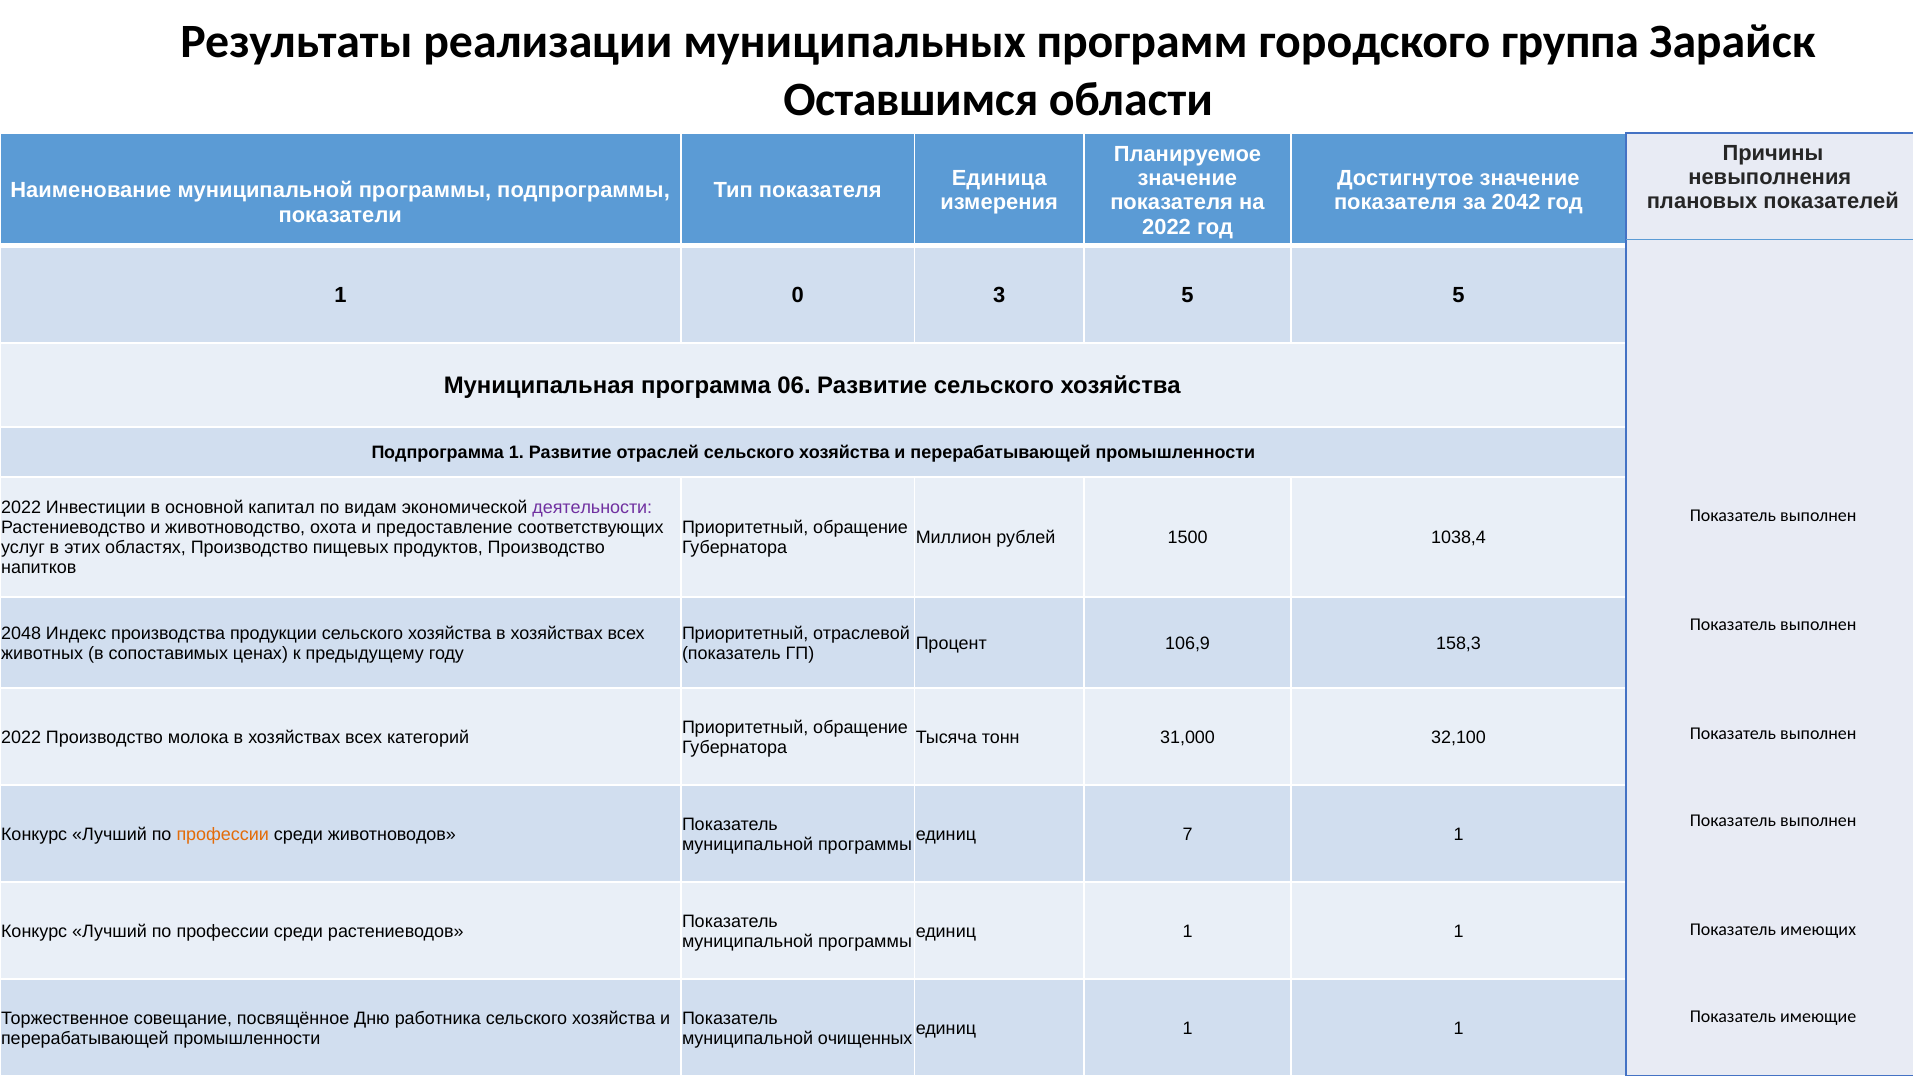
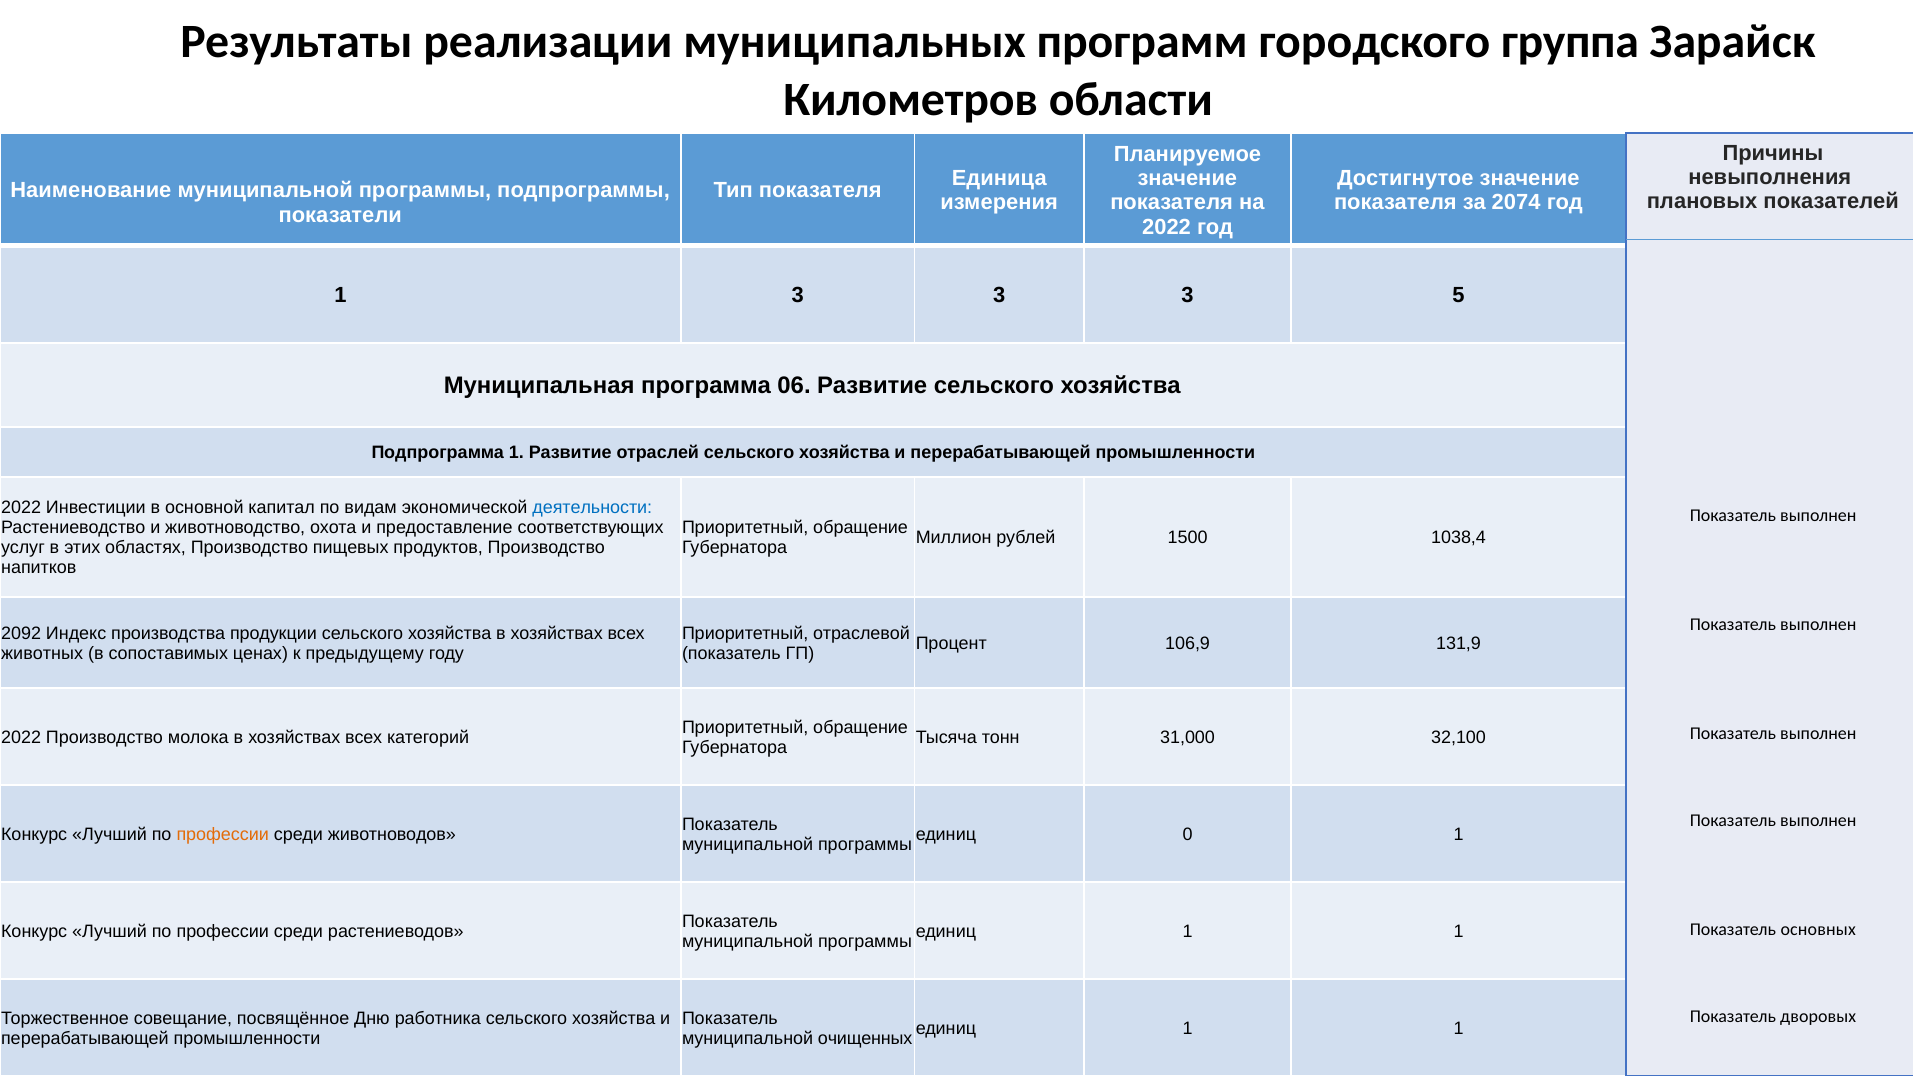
Оставшимся: Оставшимся -> Километров
2042: 2042 -> 2074
1 0: 0 -> 3
5 at (1188, 295): 5 -> 3
деятельности colour: purple -> blue
2048: 2048 -> 2092
158,3: 158,3 -> 131,9
7: 7 -> 0
имеющих: имеющих -> основных
имеющие: имеющие -> дворовых
